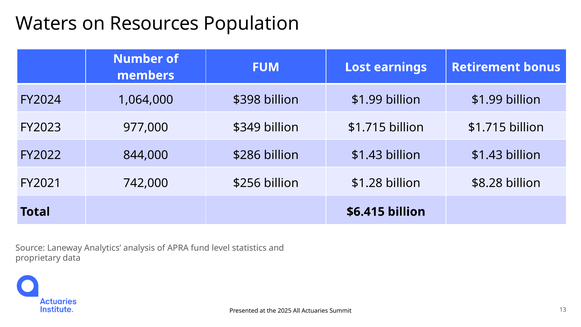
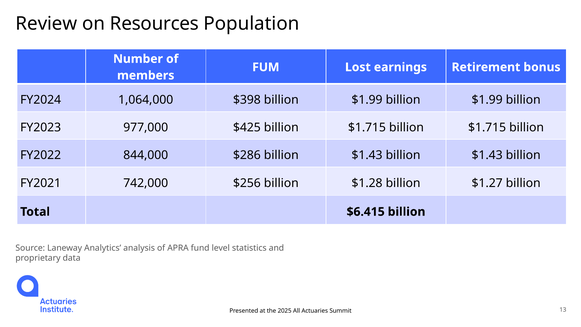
Waters: Waters -> Review
$349: $349 -> $425
$8.28: $8.28 -> $1.27
